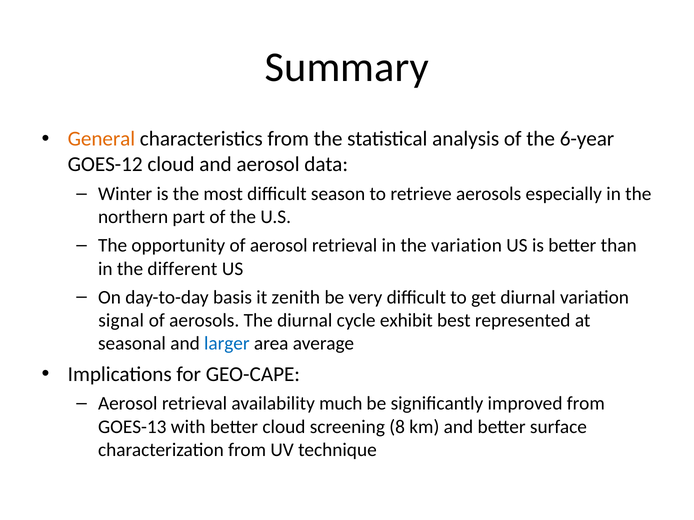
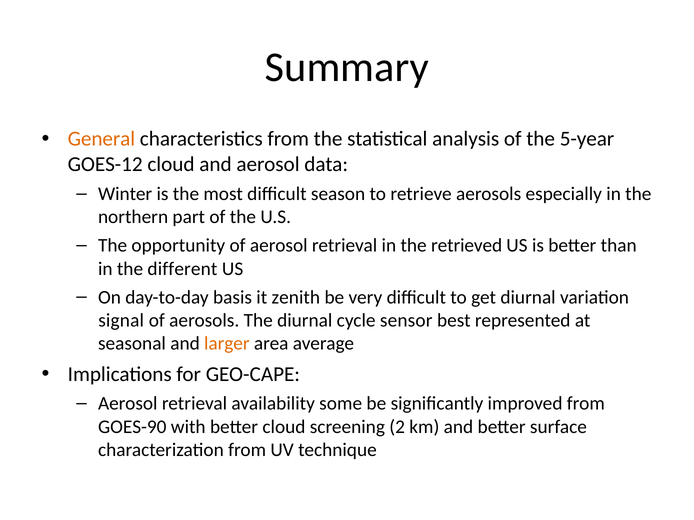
6-year: 6-year -> 5-year
the variation: variation -> retrieved
exhibit: exhibit -> sensor
larger colour: blue -> orange
much: much -> some
GOES-13: GOES-13 -> GOES-90
8: 8 -> 2
